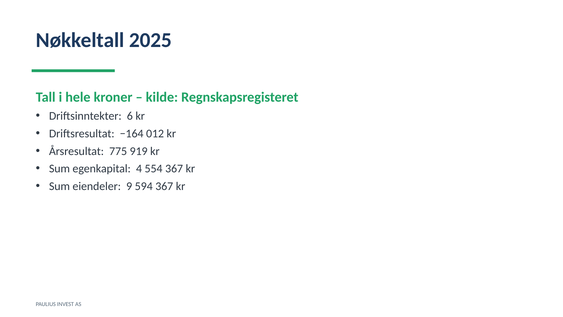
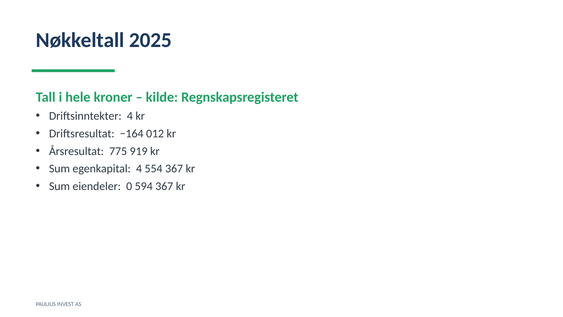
Driftsinntekter 6: 6 -> 4
9: 9 -> 0
